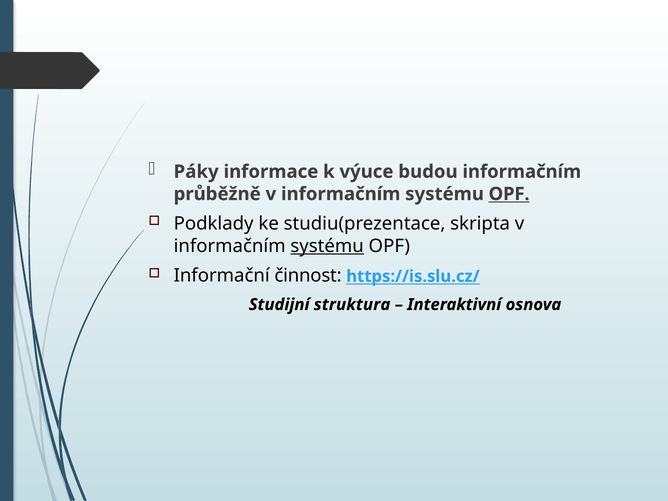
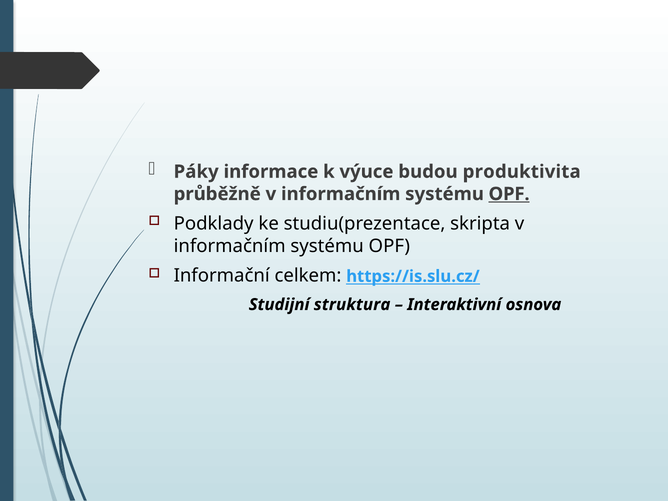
budou informačním: informačním -> produktivita
systému at (327, 246) underline: present -> none
činnost: činnost -> celkem
